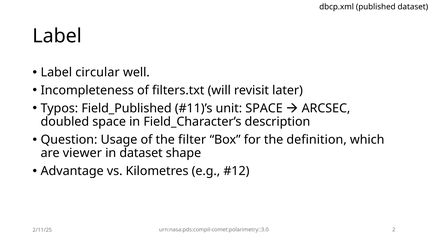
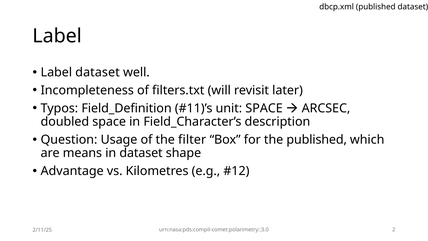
Label circular: circular -> dataset
Field_Published: Field_Published -> Field_Definition
the definition: definition -> published
viewer: viewer -> means
